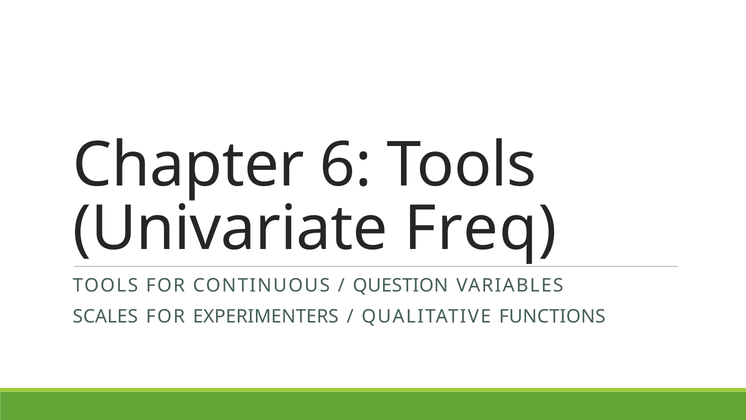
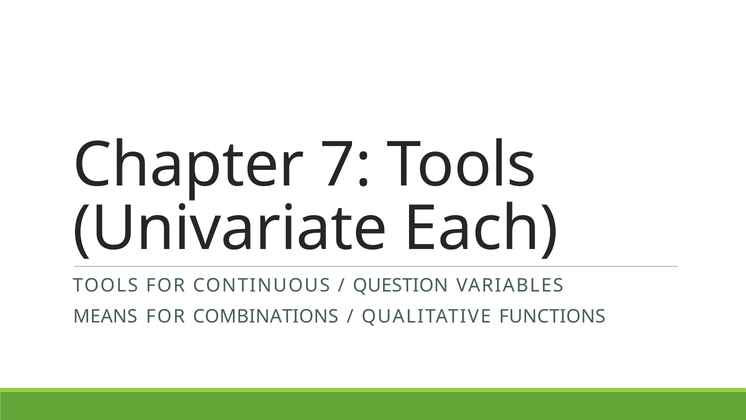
6: 6 -> 7
Freq: Freq -> Each
SCALES: SCALES -> MEANS
EXPERIMENTERS: EXPERIMENTERS -> COMBINATIONS
